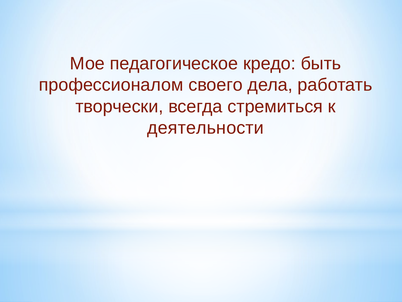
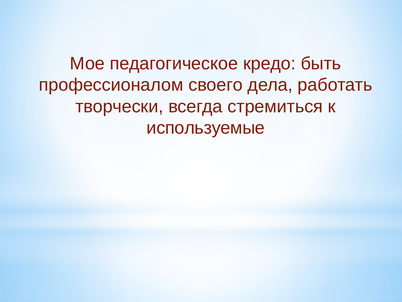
деятельности: деятельности -> используемые
